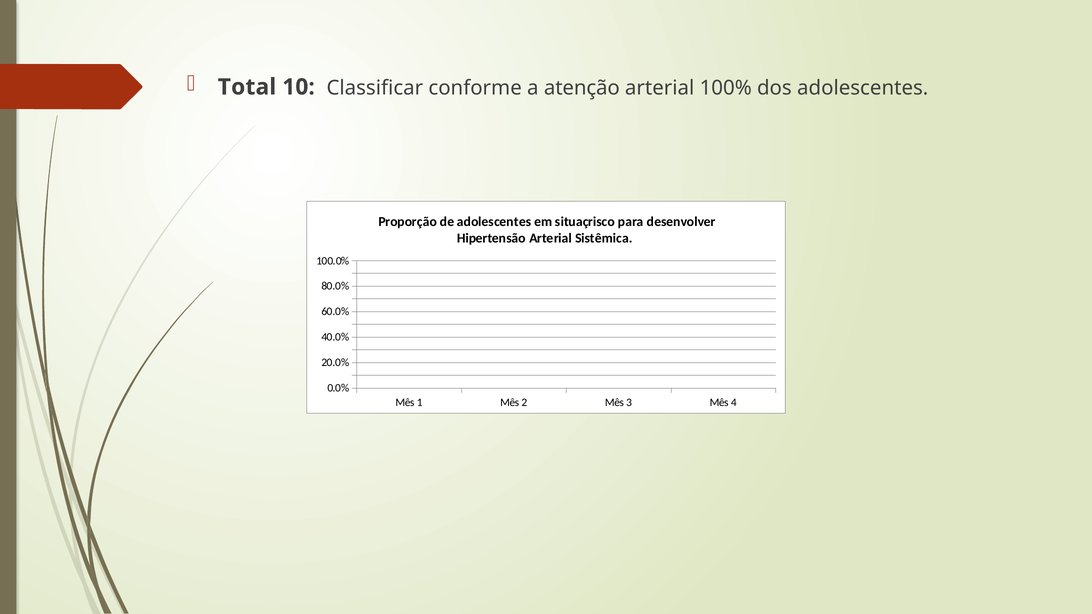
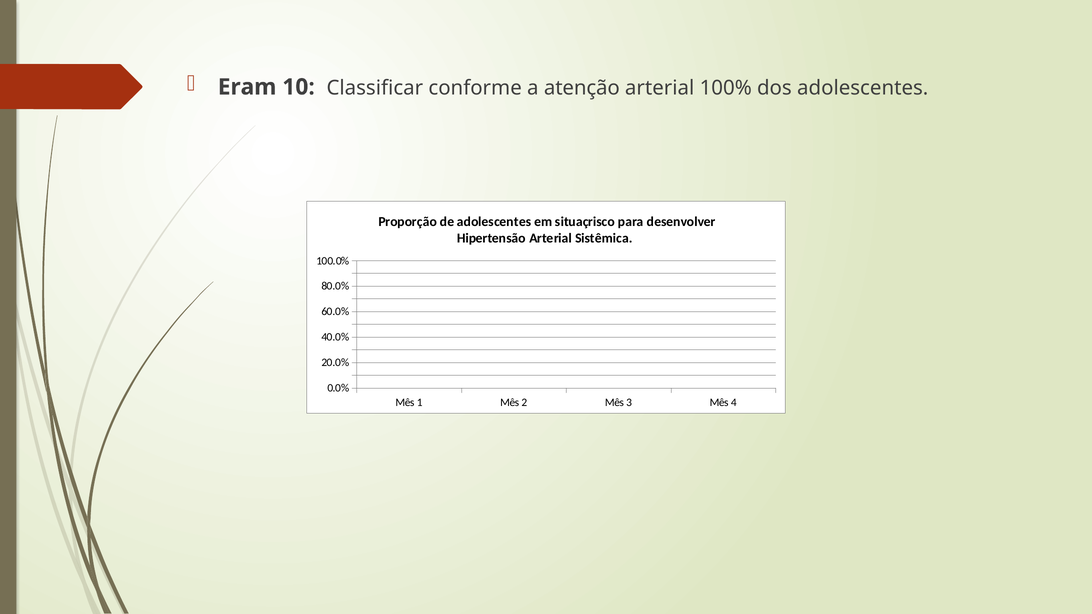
Total: Total -> Eram
